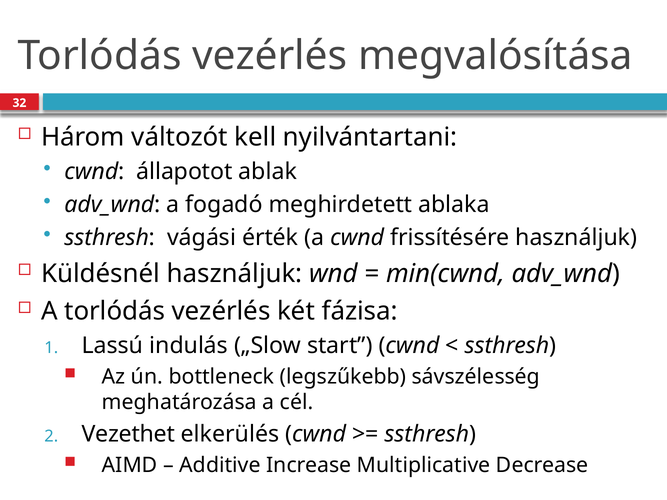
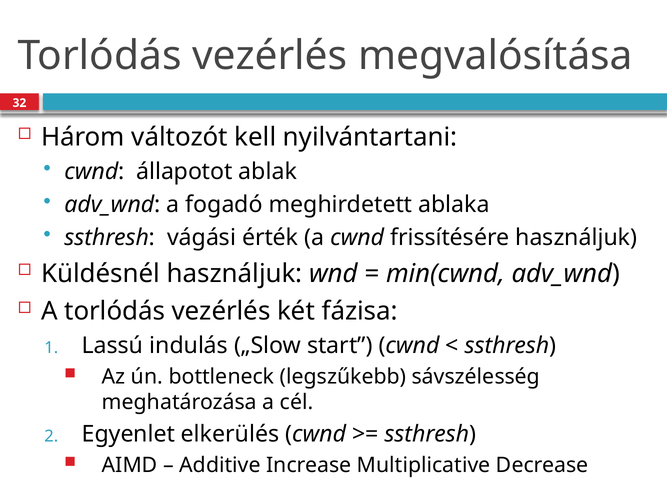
Vezethet: Vezethet -> Egyenlet
